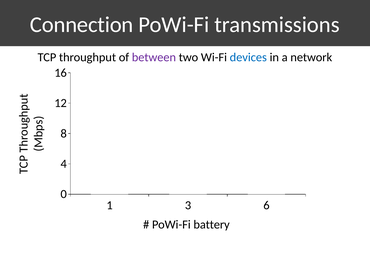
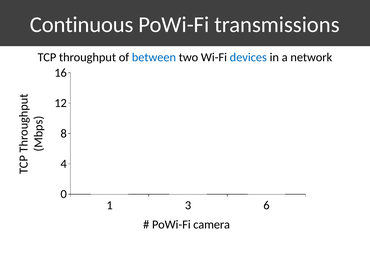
Connection: Connection -> Continuous
between colour: purple -> blue
battery: battery -> camera
